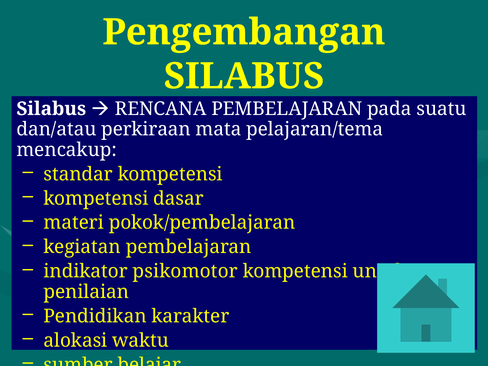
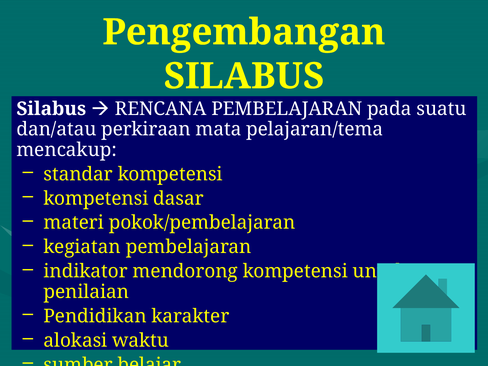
psikomotor: psikomotor -> mendorong
